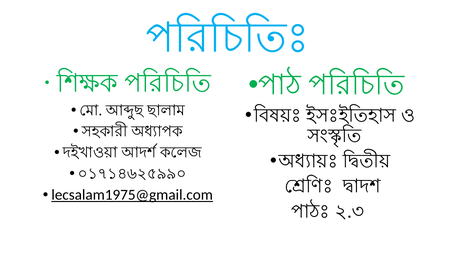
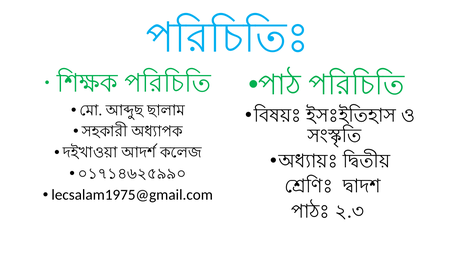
lecsalam1975@gmail.com underline: present -> none
